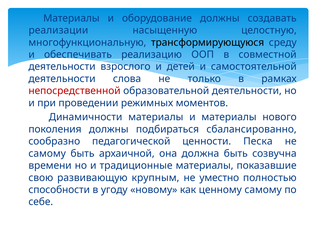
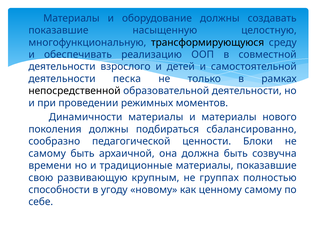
реализации at (58, 30): реализации -> показавшие
слова: слова -> песка
непосредственной colour: red -> black
Песка: Песка -> Блоки
уместно: уместно -> группах
